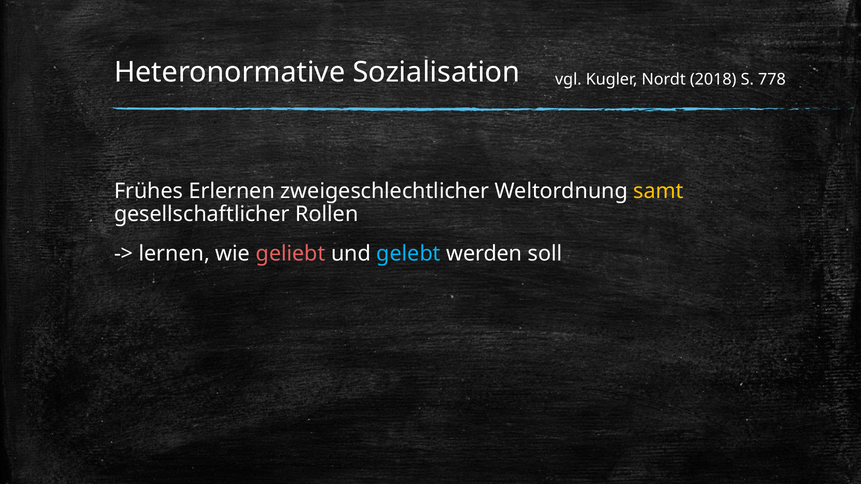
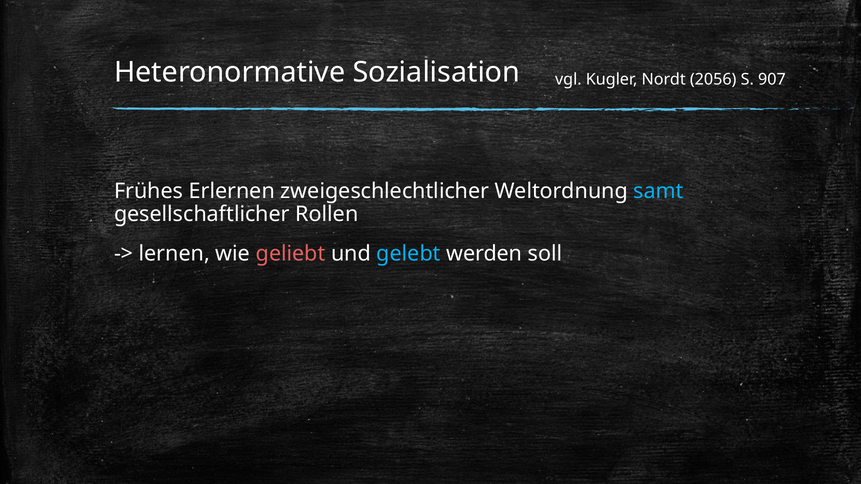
2018: 2018 -> 2056
778: 778 -> 907
samt colour: yellow -> light blue
